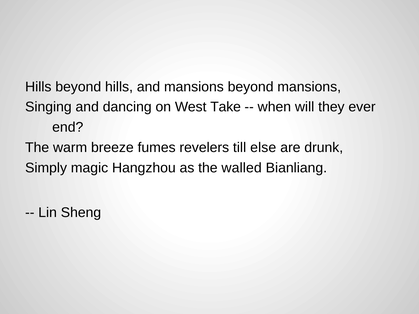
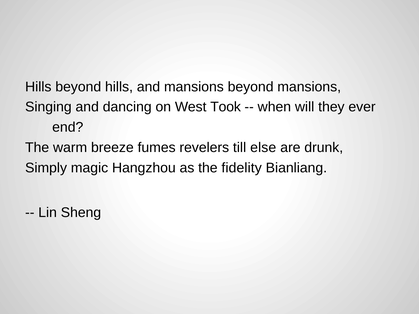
Take: Take -> Took
walled: walled -> fidelity
